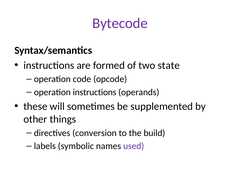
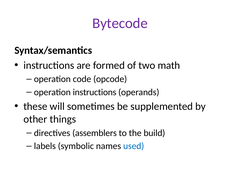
state: state -> math
conversion: conversion -> assemblers
used colour: purple -> blue
